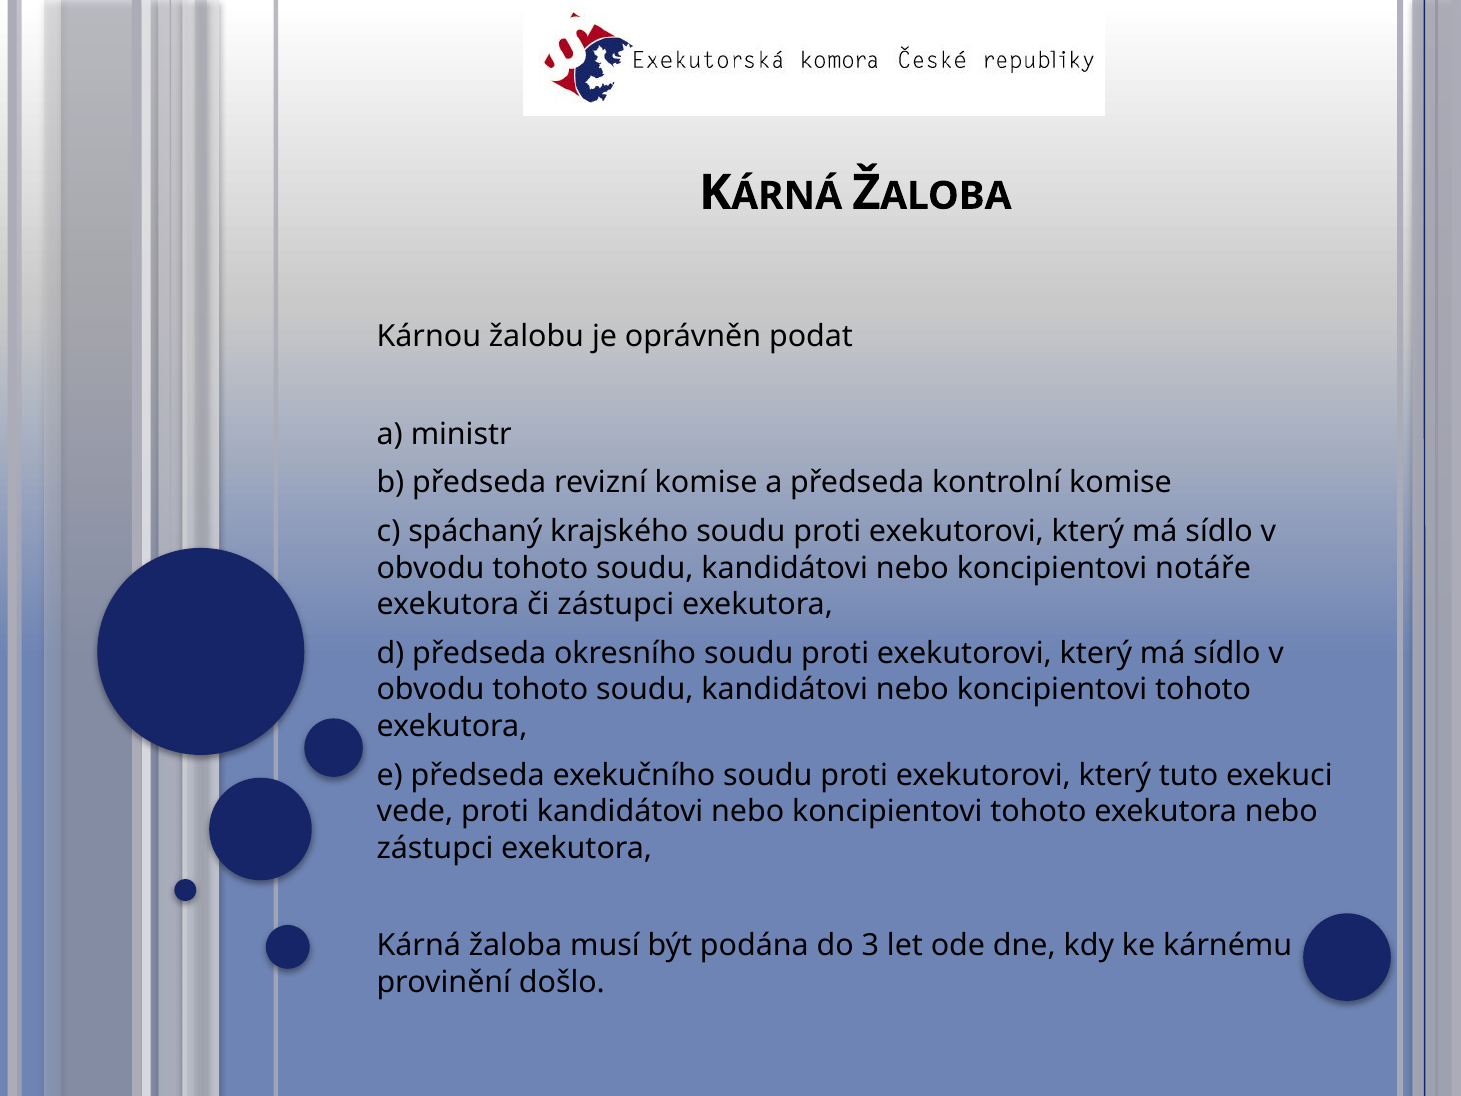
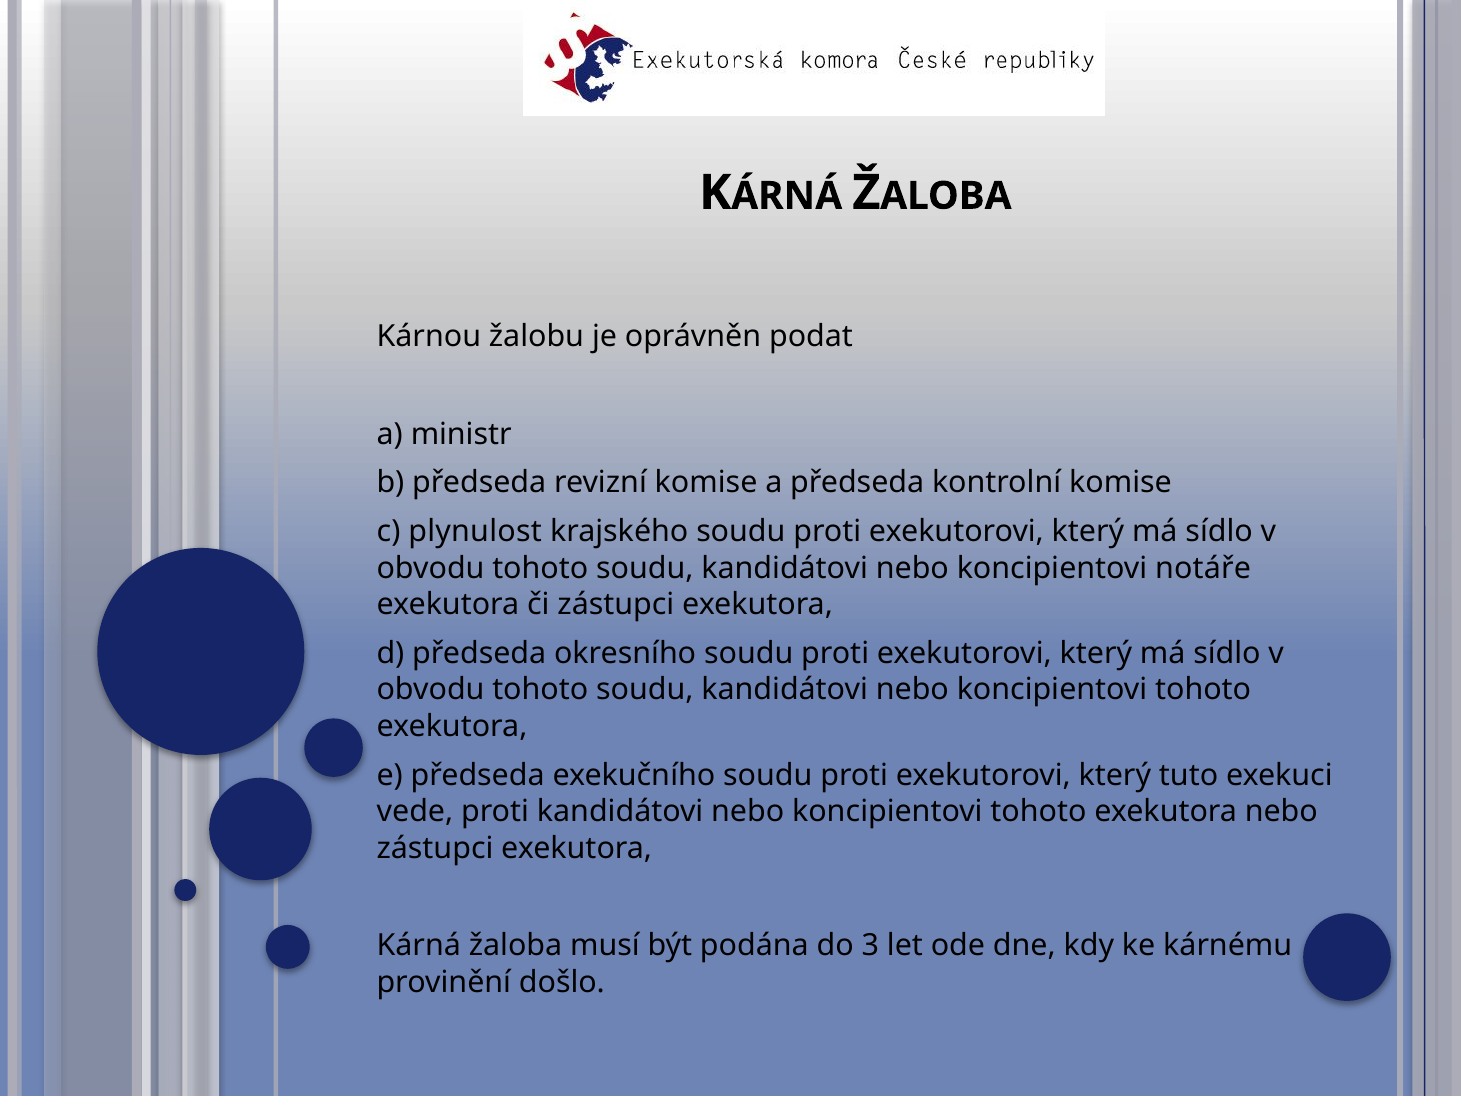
spáchaný: spáchaný -> plynulost
